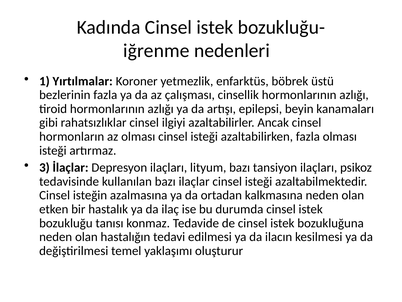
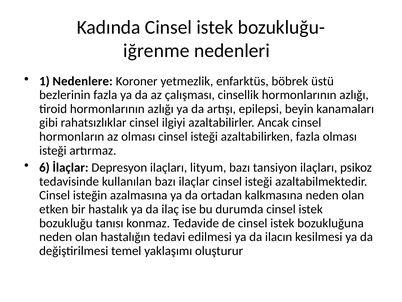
Yırtılmalar: Yırtılmalar -> Nedenlere
3: 3 -> 6
